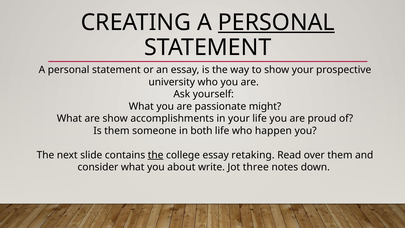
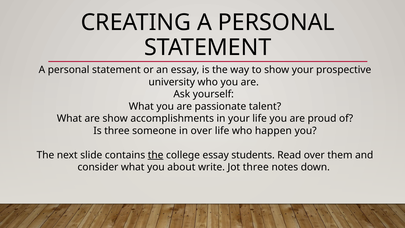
PERSONAL at (276, 22) underline: present -> none
might: might -> talent
Is them: them -> three
in both: both -> over
retaking: retaking -> students
